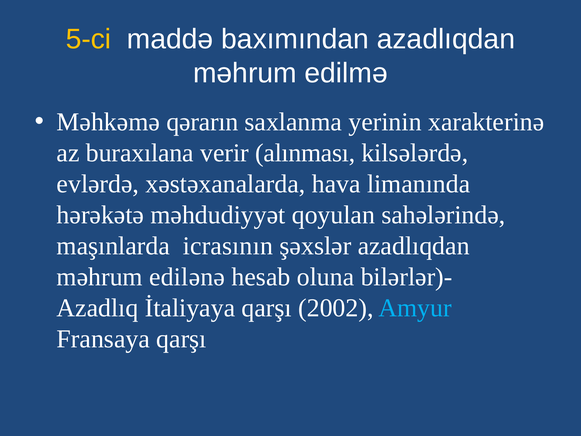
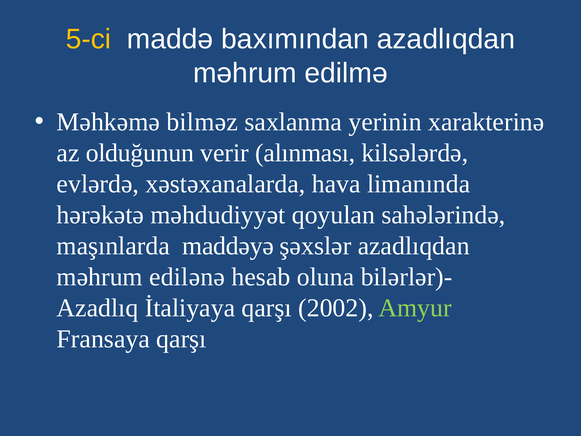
qərarın: qərarın -> bilməz
buraxılana: buraxılana -> olduğunun
icrasının: icrasının -> maddəyə
Amyur colour: light blue -> light green
